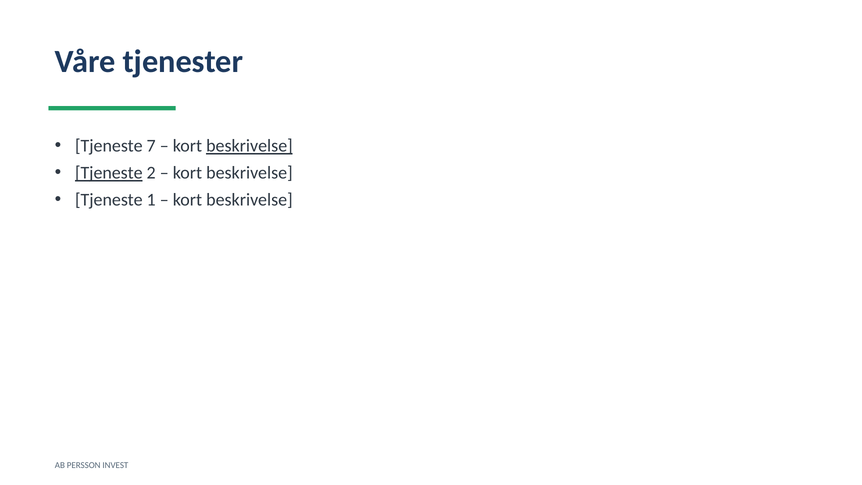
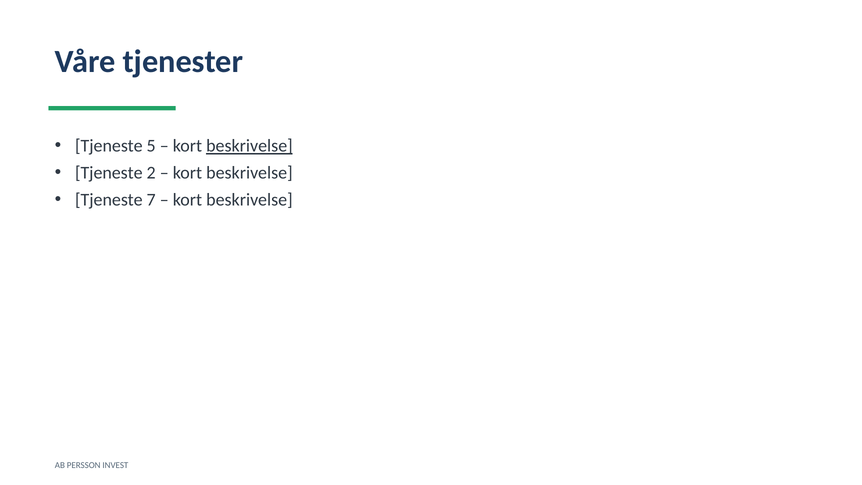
7: 7 -> 5
Tjeneste at (109, 173) underline: present -> none
1: 1 -> 7
